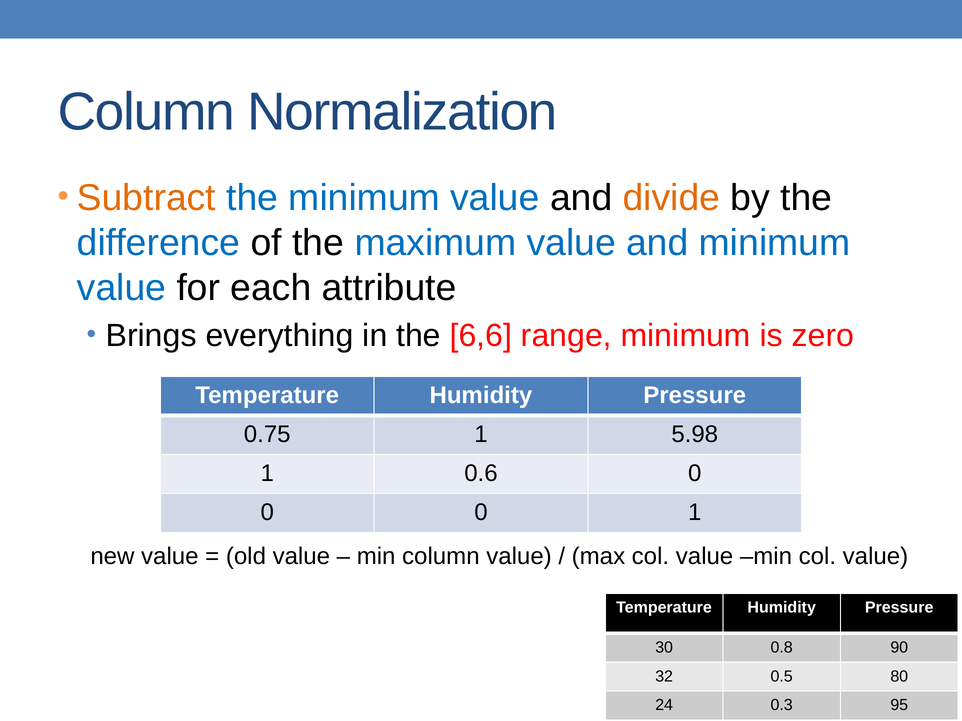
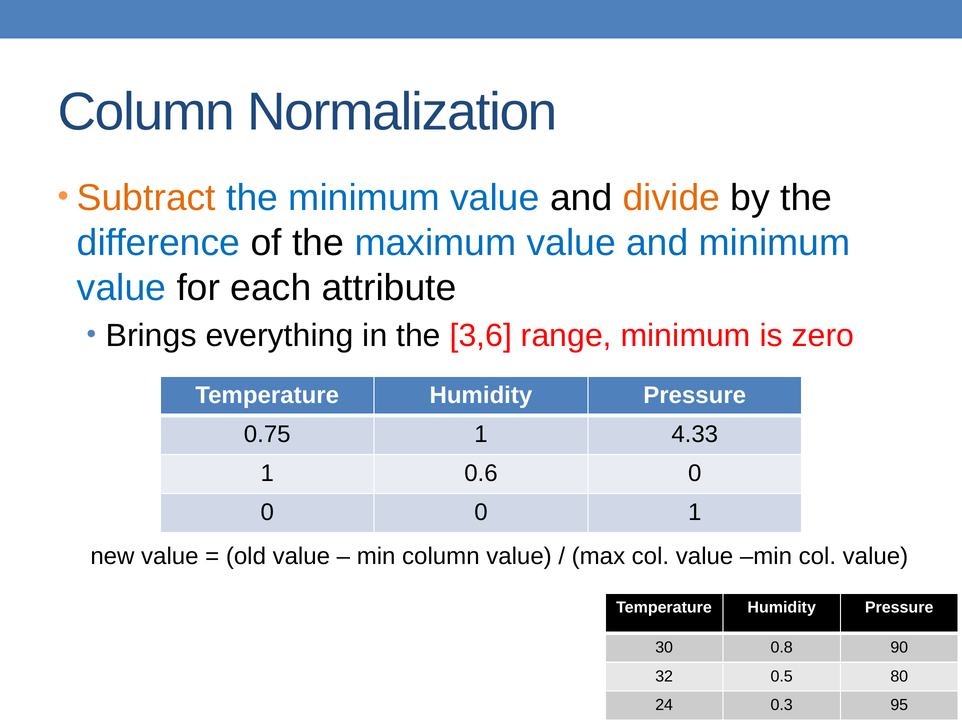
6,6: 6,6 -> 3,6
5.98: 5.98 -> 4.33
